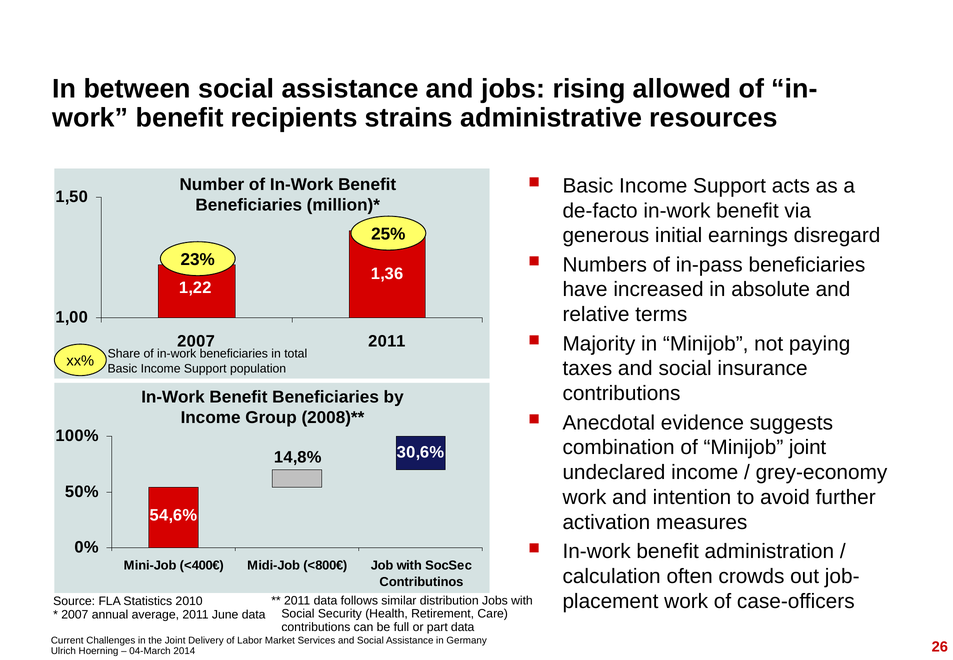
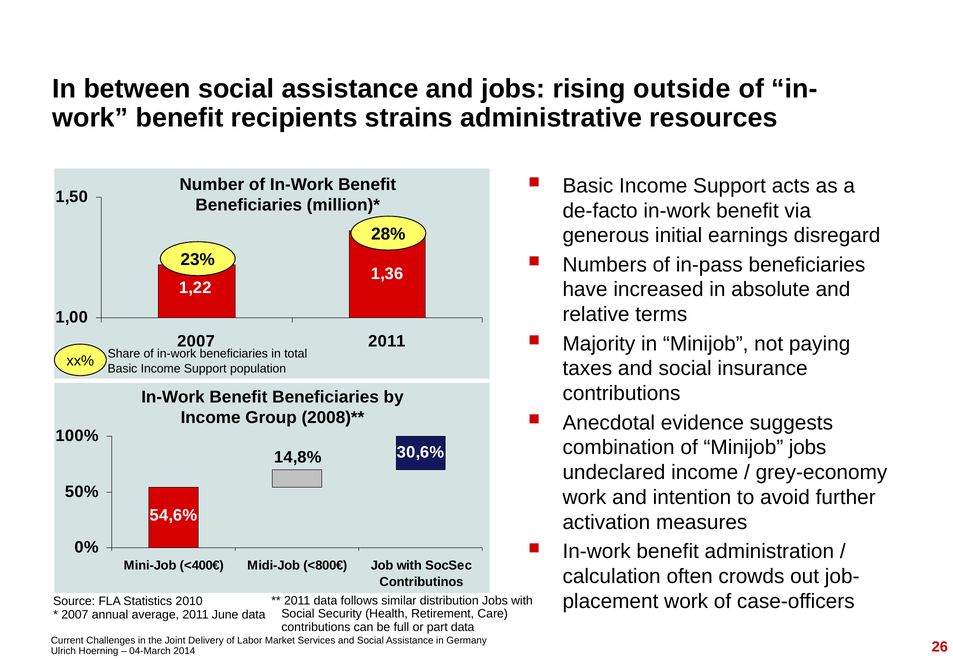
allowed: allowed -> outside
25%: 25% -> 28%
Minijob joint: joint -> jobs
